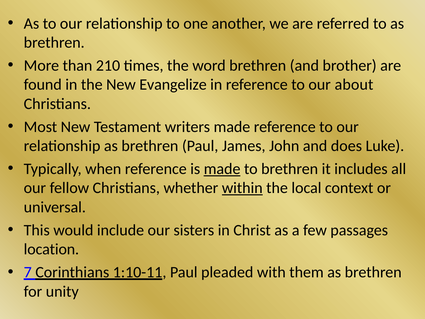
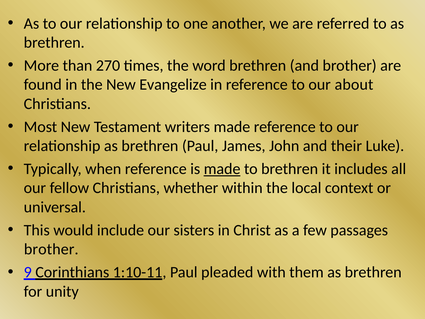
210: 210 -> 270
does: does -> their
within underline: present -> none
location at (51, 249): location -> brother
7: 7 -> 9
